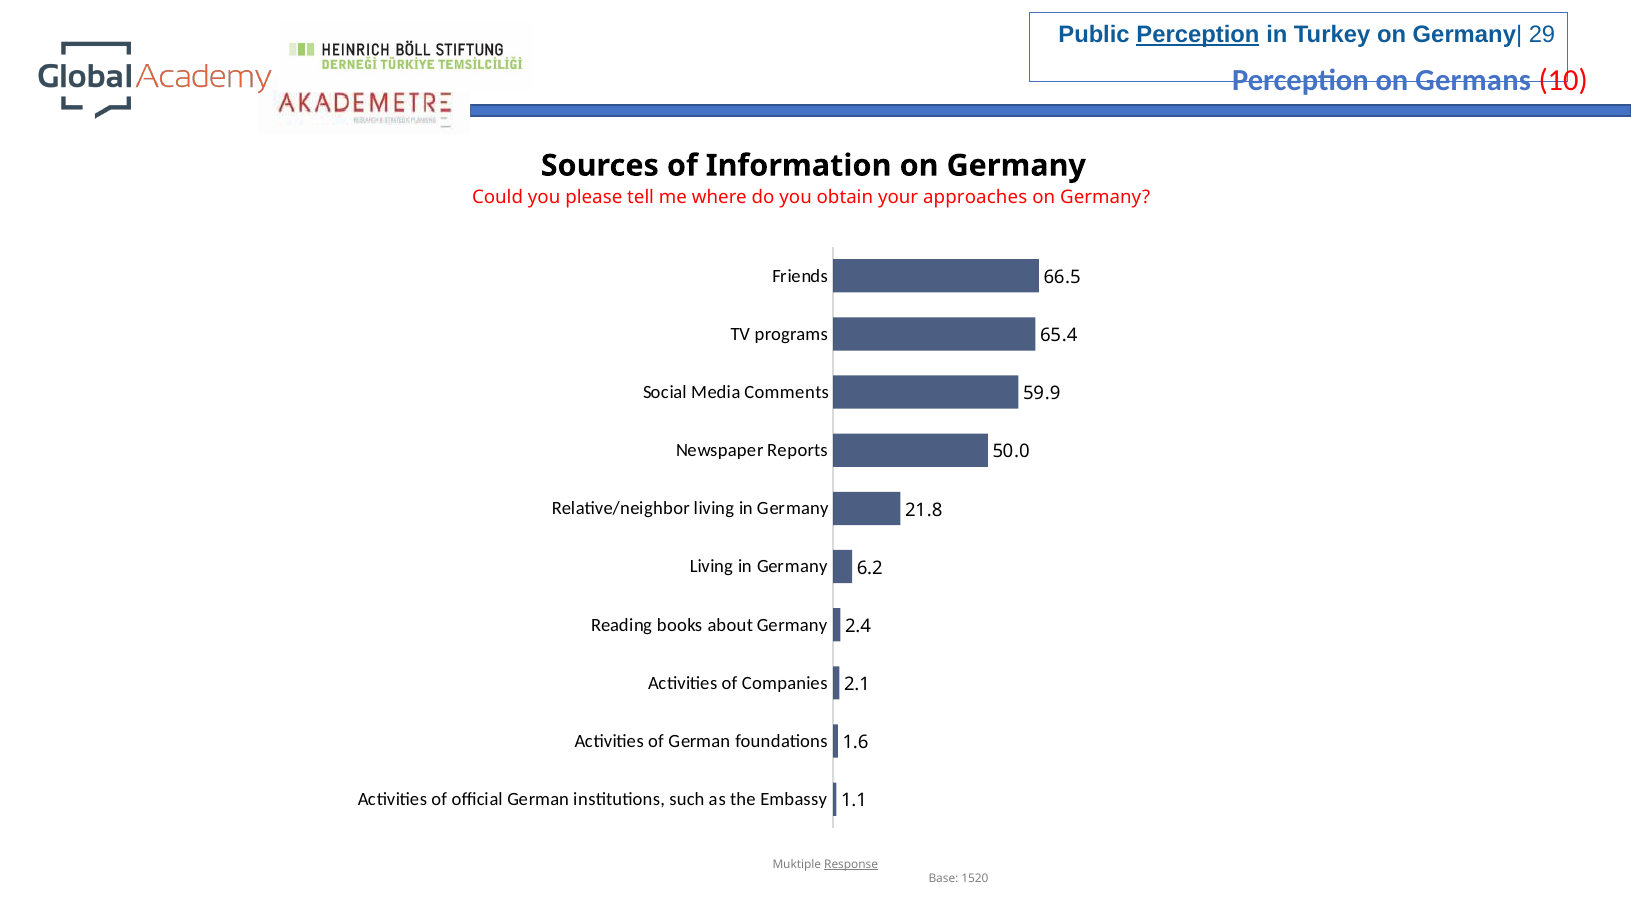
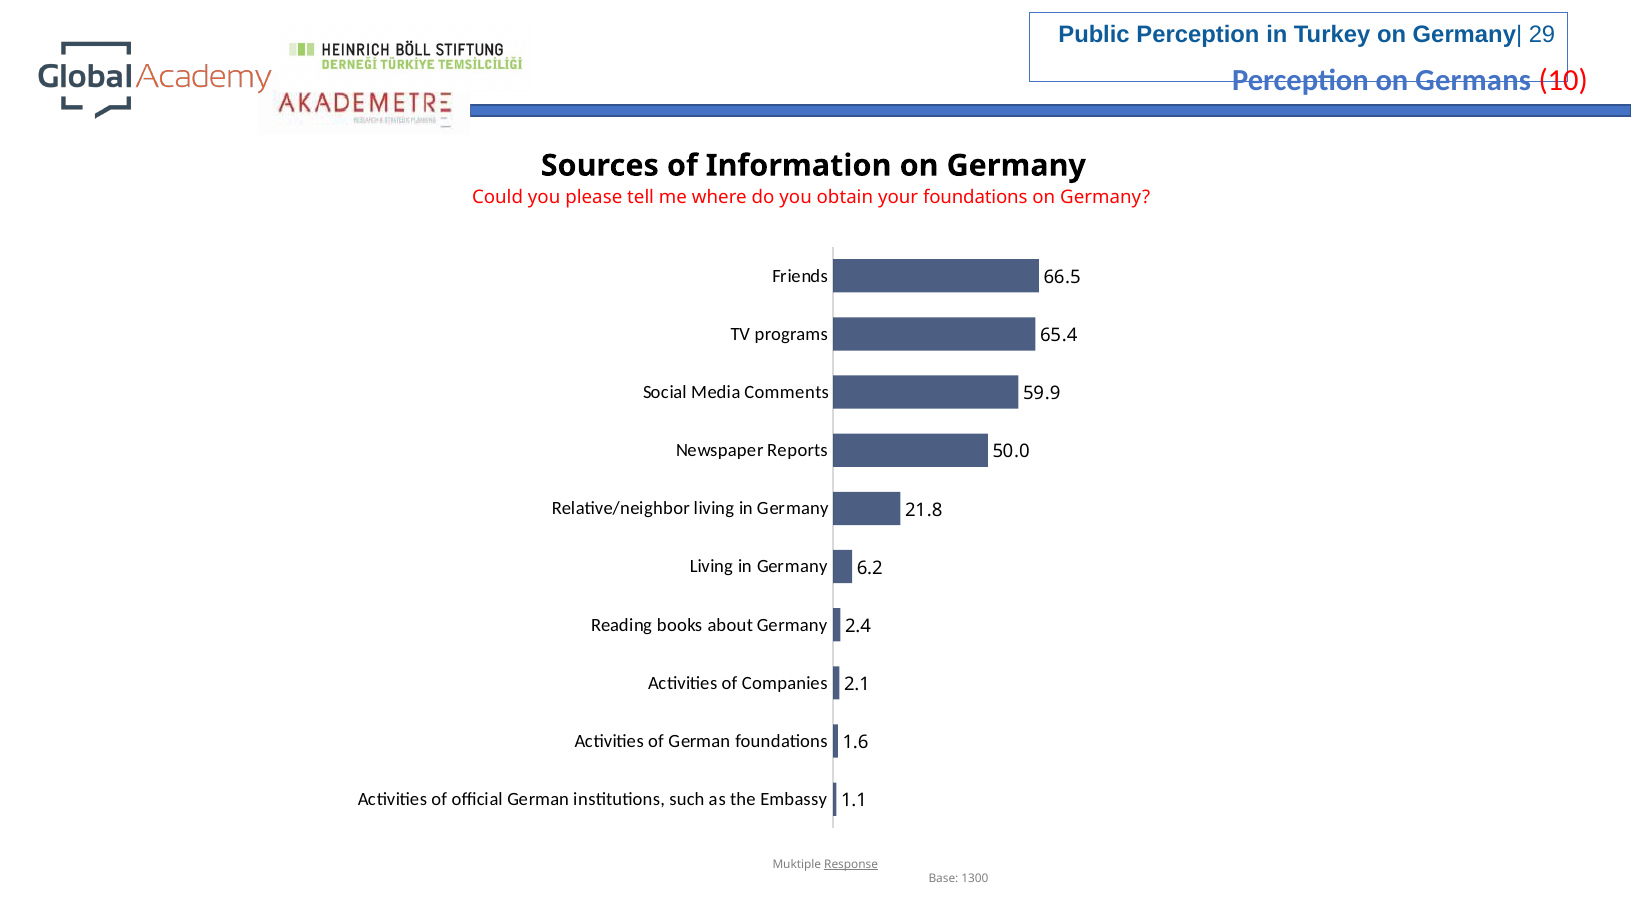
Perception at (1198, 35) underline: present -> none
your approaches: approaches -> foundations
1520: 1520 -> 1300
